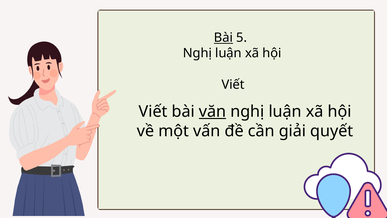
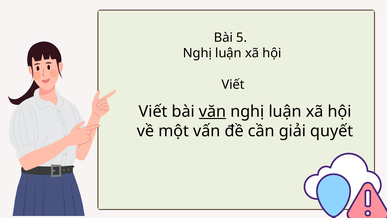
Bài at (223, 38) underline: present -> none
